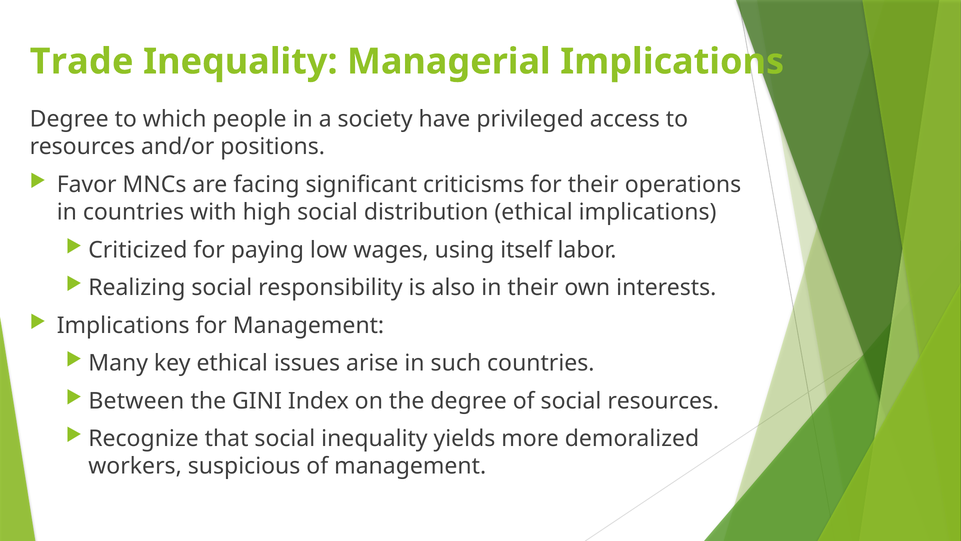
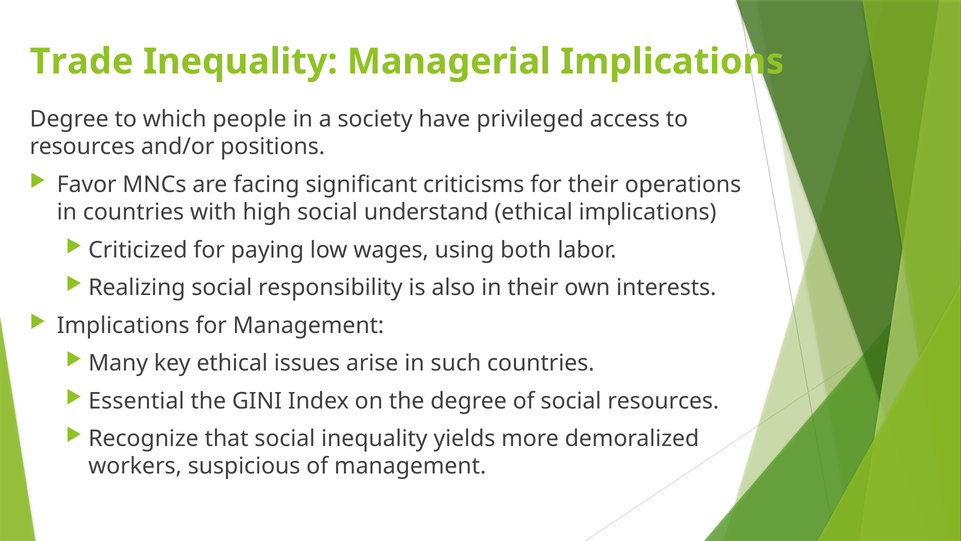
distribution: distribution -> understand
itself: itself -> both
Between: Between -> Essential
